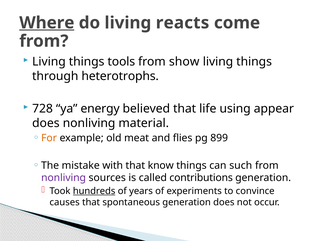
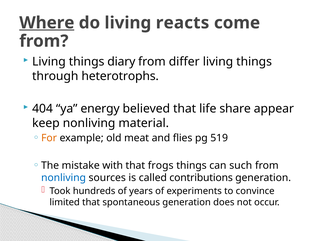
tools: tools -> diary
show: show -> differ
728: 728 -> 404
using: using -> share
does at (46, 123): does -> keep
899: 899 -> 519
know: know -> frogs
nonliving at (64, 178) colour: purple -> blue
hundreds underline: present -> none
causes: causes -> limited
